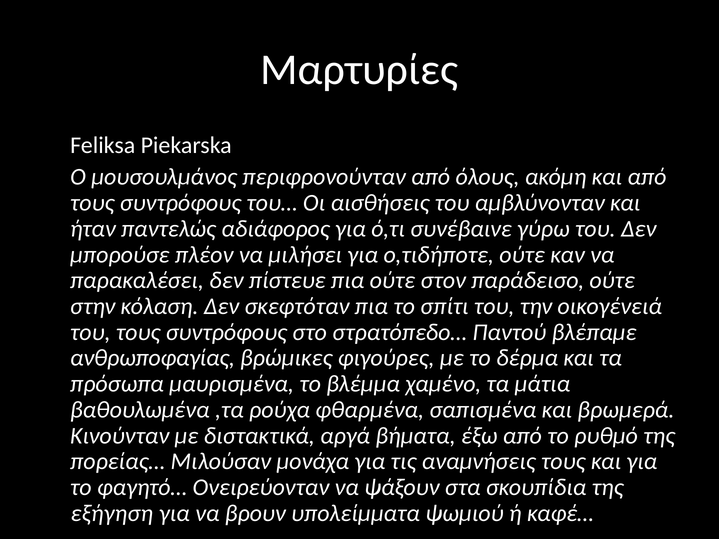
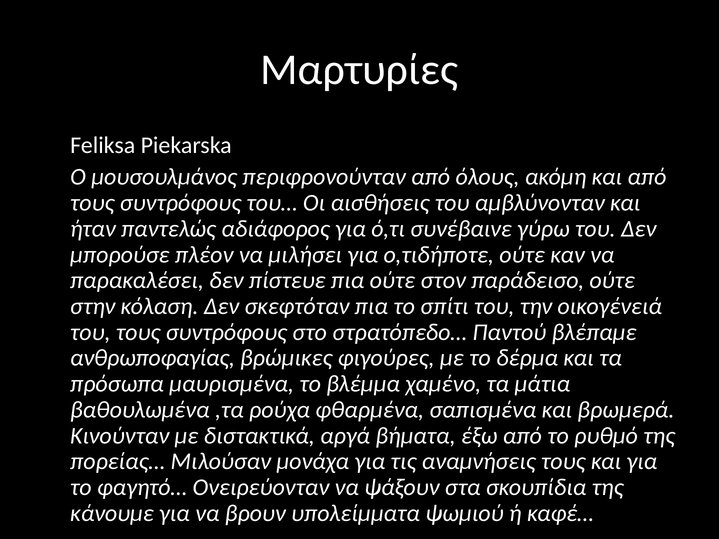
εξήγηση: εξήγηση -> κάνουμε
